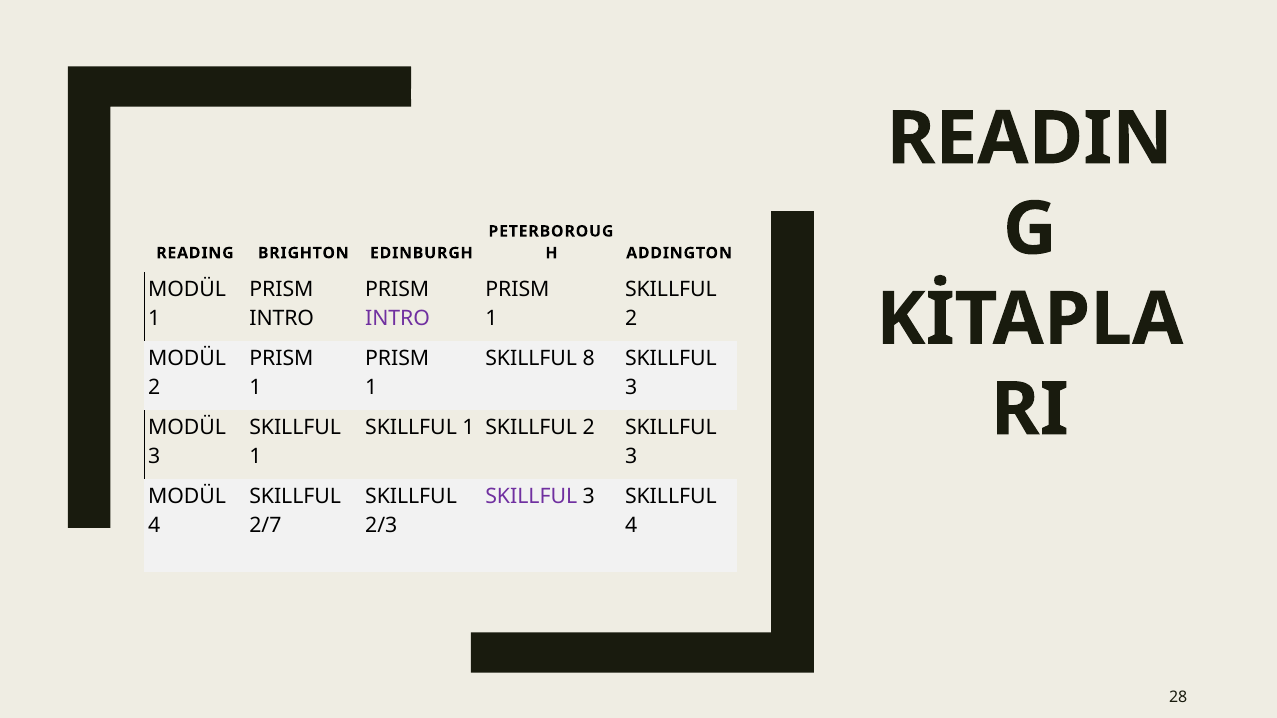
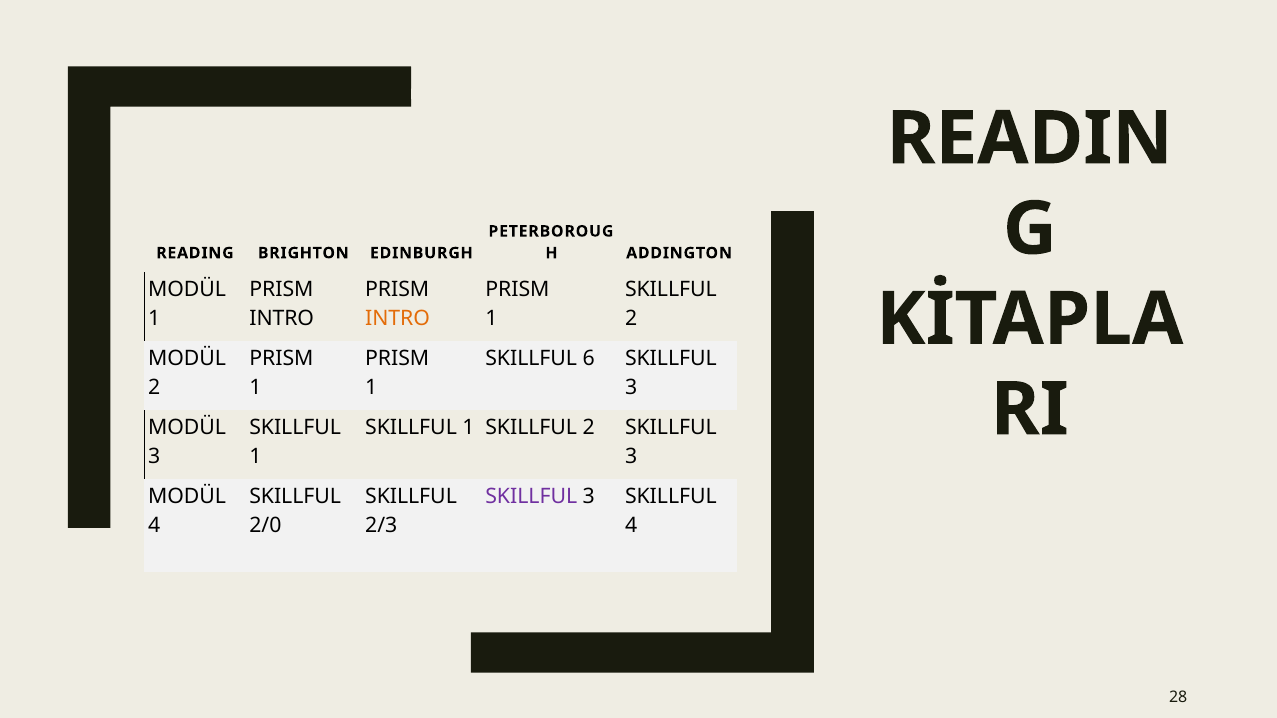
INTRO at (398, 319) colour: purple -> orange
8: 8 -> 6
2/7: 2/7 -> 2/0
